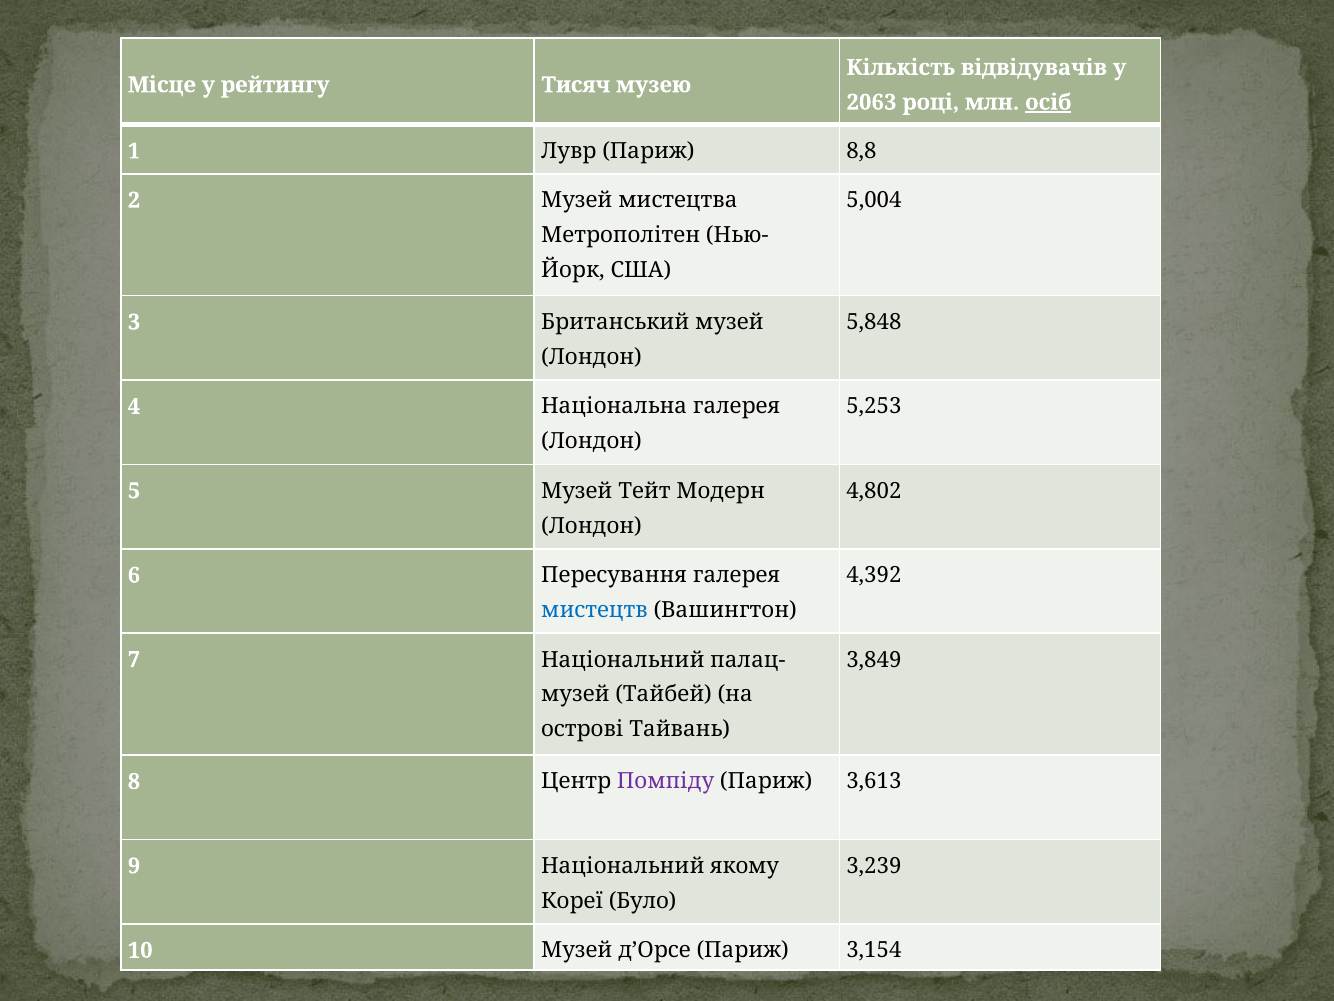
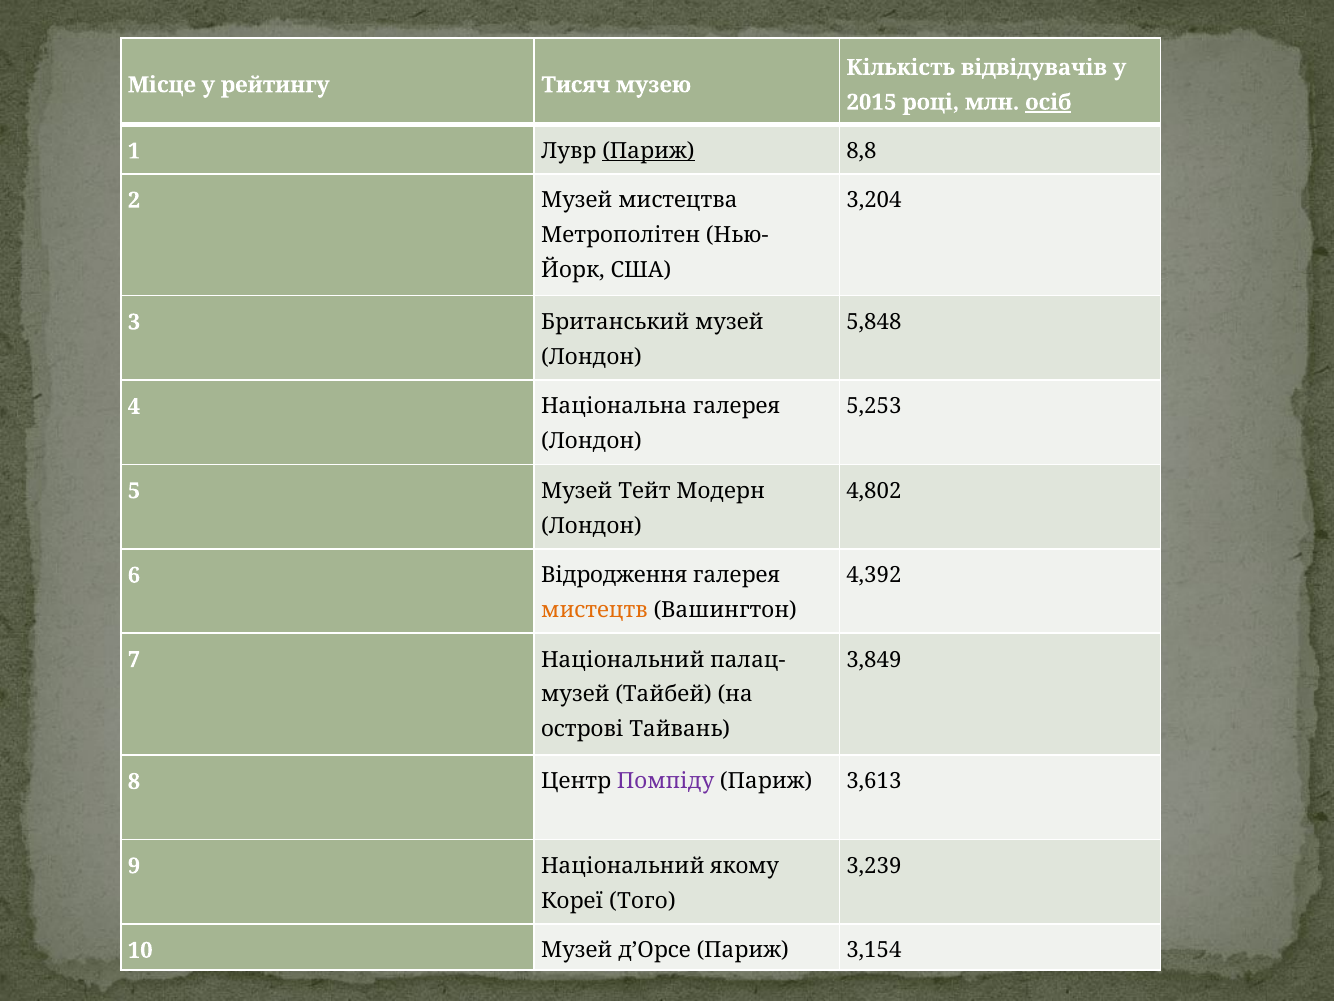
2063: 2063 -> 2015
Париж at (648, 151) underline: none -> present
5,004: 5,004 -> 3,204
Пересування: Пересування -> Відродження
мистецтв colour: blue -> orange
Було: Було -> Того
